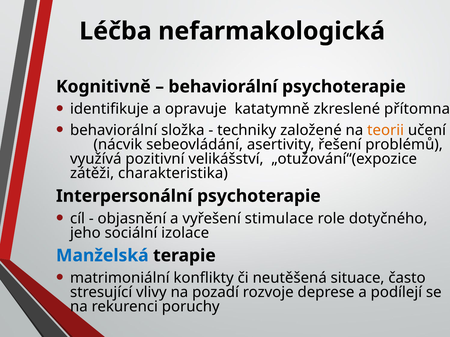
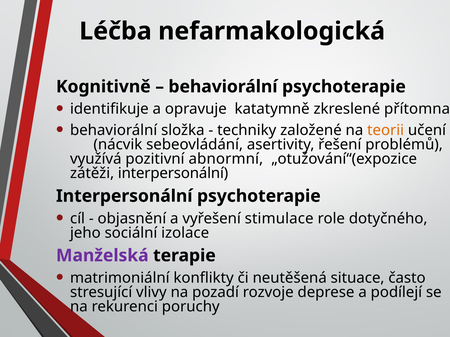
velikášství: velikášství -> abnormní
zátěži charakteristika: charakteristika -> interpersonální
Manželská colour: blue -> purple
